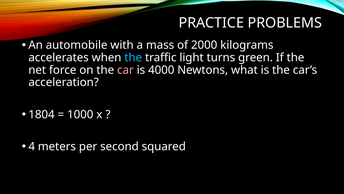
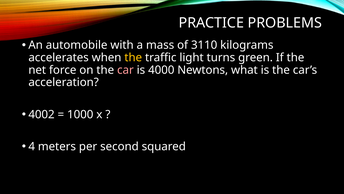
2000: 2000 -> 3110
the at (133, 57) colour: light blue -> yellow
1804: 1804 -> 4002
